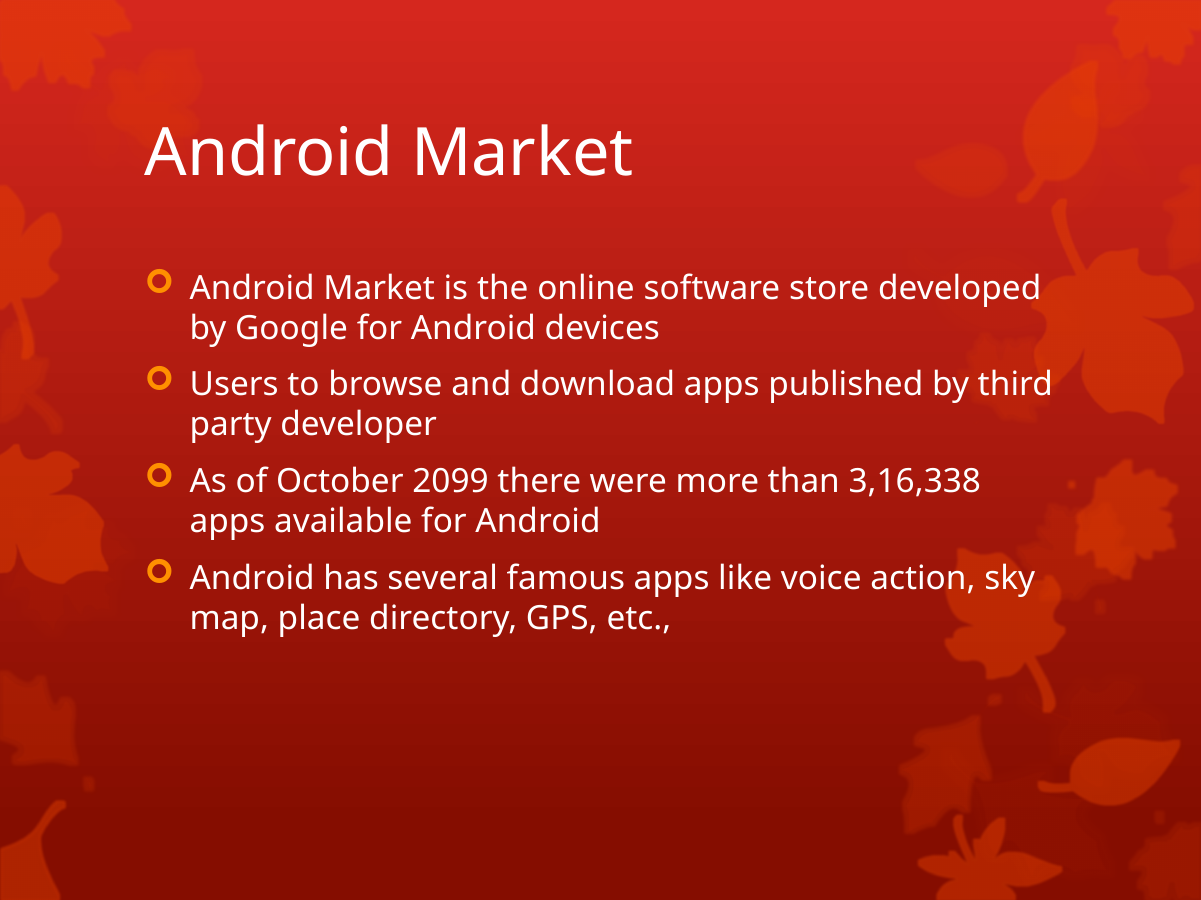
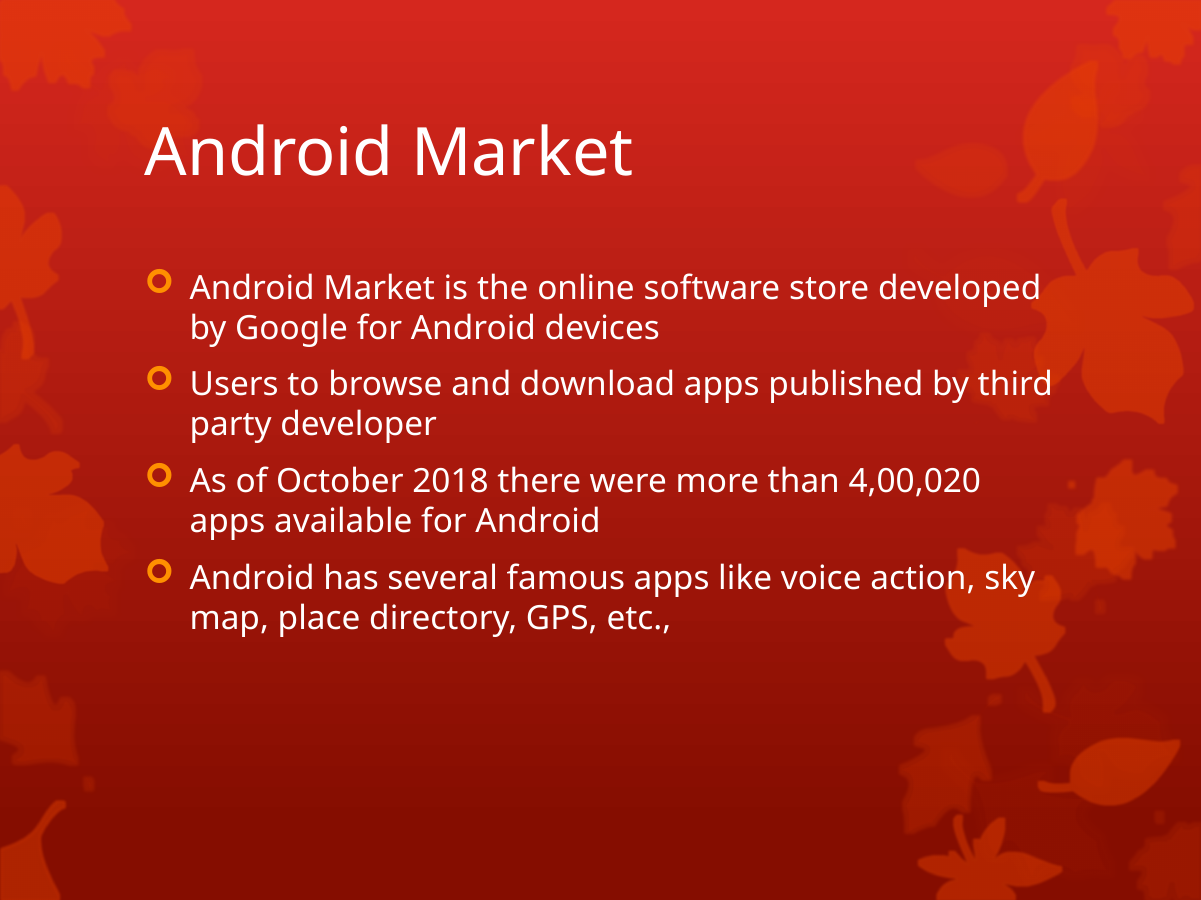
2099: 2099 -> 2018
3,16,338: 3,16,338 -> 4,00,020
